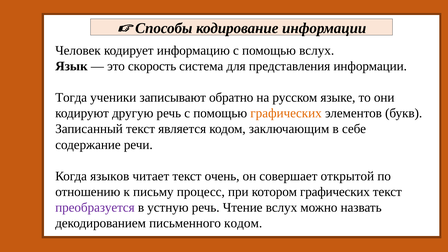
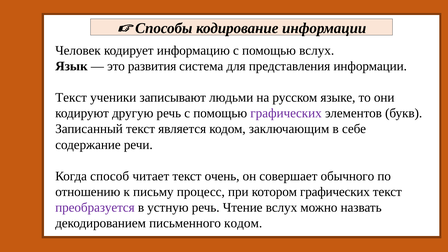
скорость: скорость -> развития
Тогда at (71, 98): Тогда -> Текст
обратно: обратно -> людьми
графических at (286, 113) colour: orange -> purple
языков: языков -> способ
открытой: открытой -> обычного
